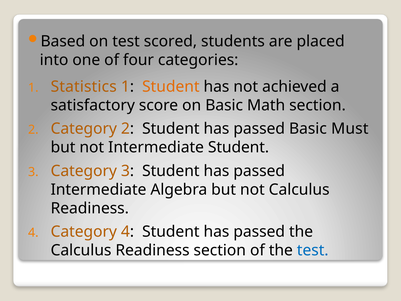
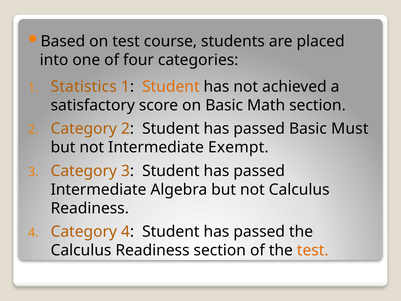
scored: scored -> course
Intermediate Student: Student -> Exempt
test at (313, 250) colour: blue -> orange
